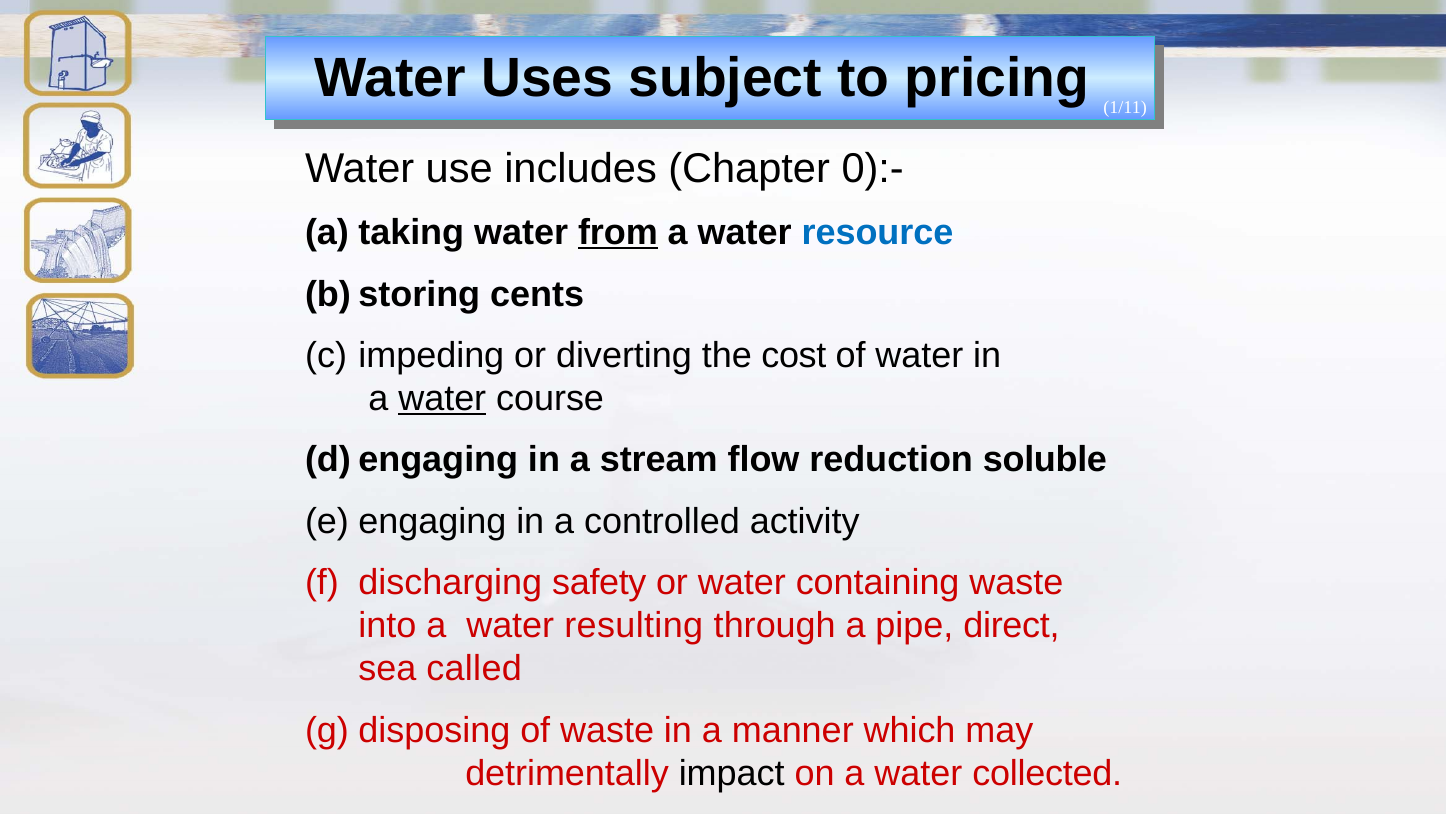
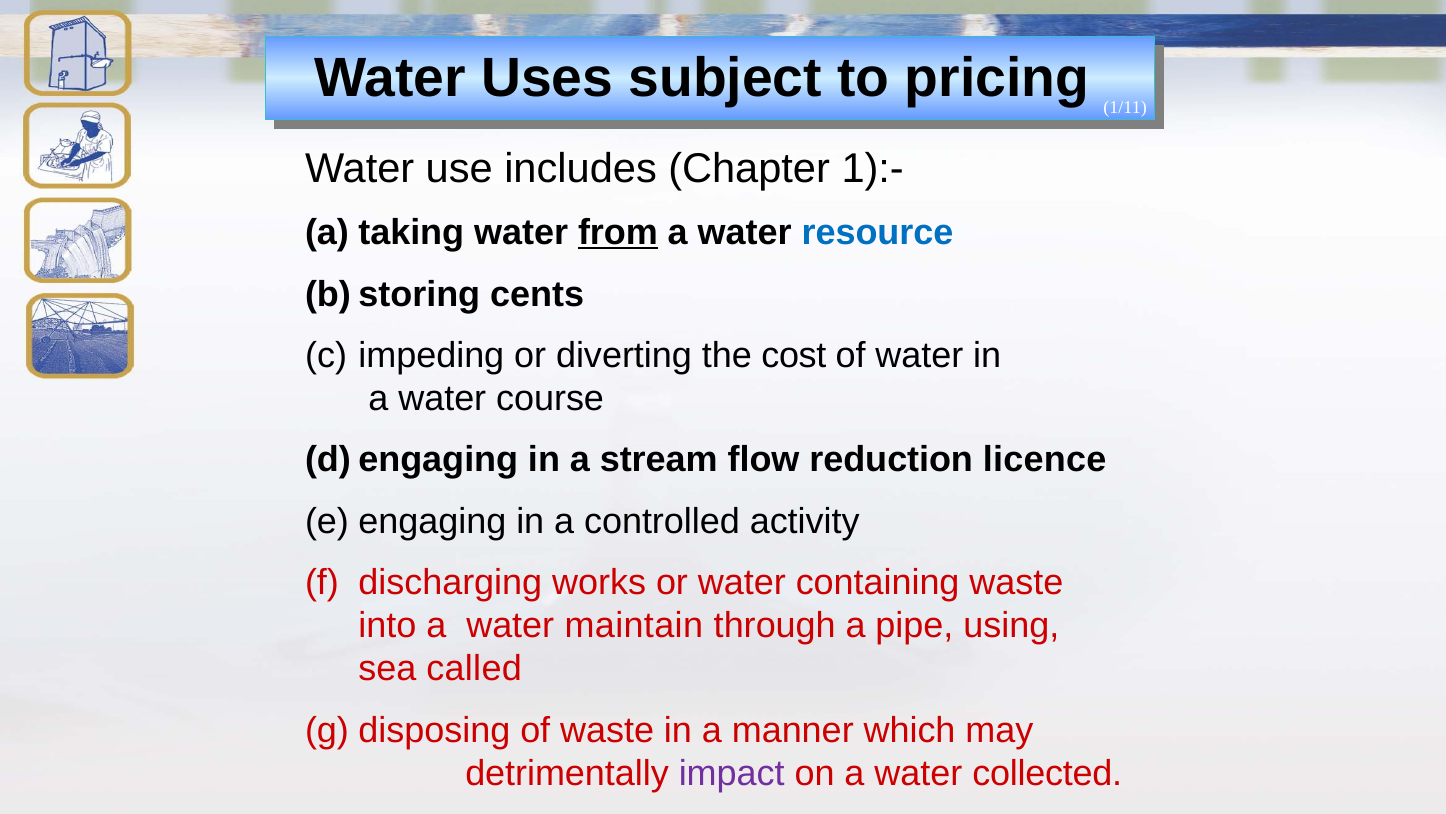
0):-: 0):- -> 1):-
water at (442, 398) underline: present -> none
soluble: soluble -> licence
safety: safety -> works
resulting: resulting -> maintain
direct: direct -> using
impact colour: black -> purple
